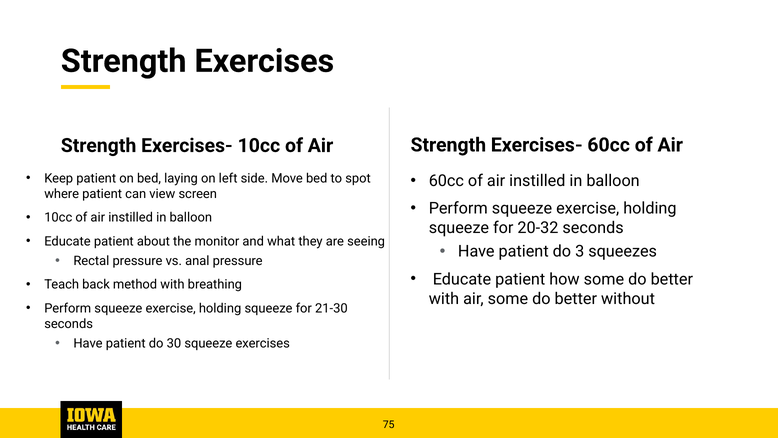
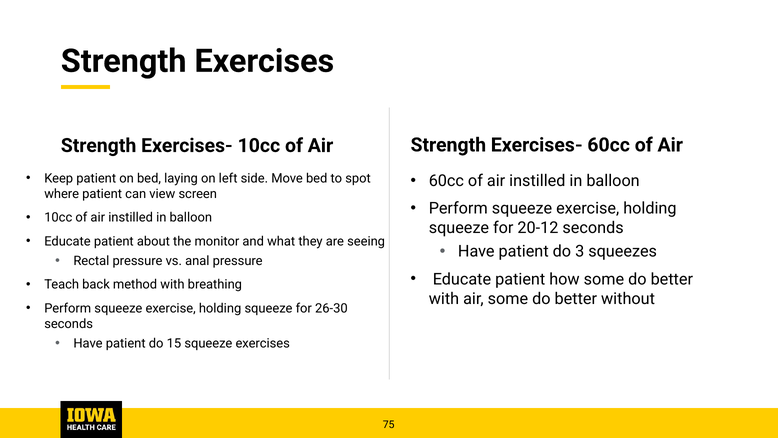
20-32: 20-32 -> 20-12
21-30: 21-30 -> 26-30
30: 30 -> 15
